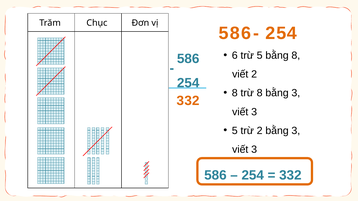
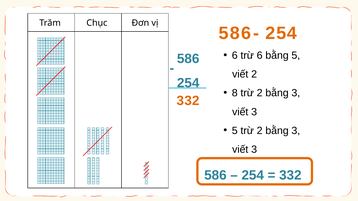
trừ 5: 5 -> 6
bằng 8: 8 -> 5
8 trừ 8: 8 -> 2
